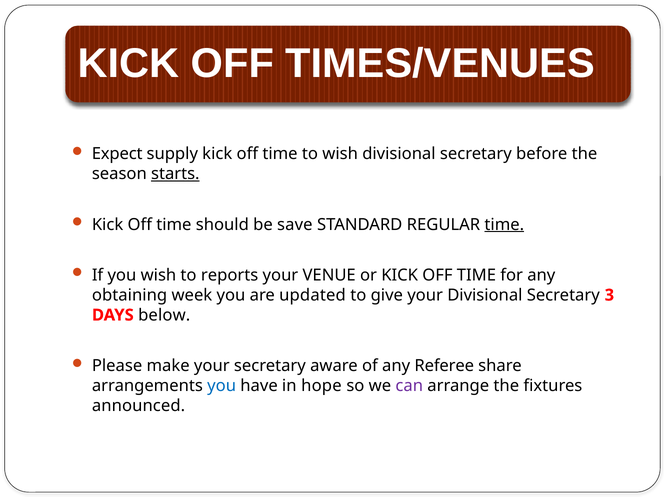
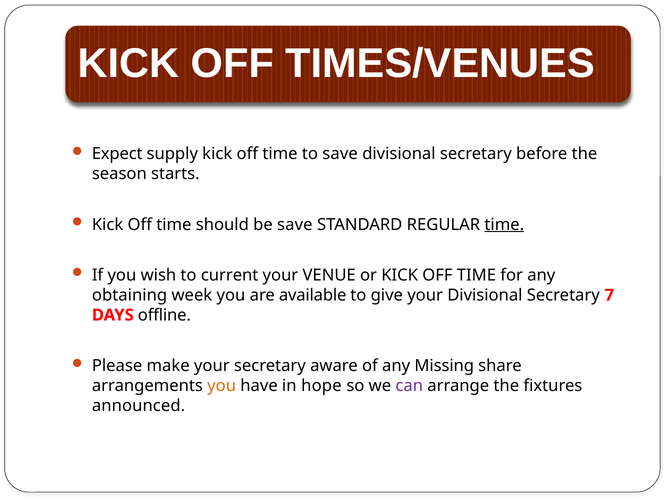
to wish: wish -> save
starts underline: present -> none
reports: reports -> current
updated: updated -> available
3: 3 -> 7
below: below -> offline
Referee: Referee -> Missing
you at (222, 386) colour: blue -> orange
